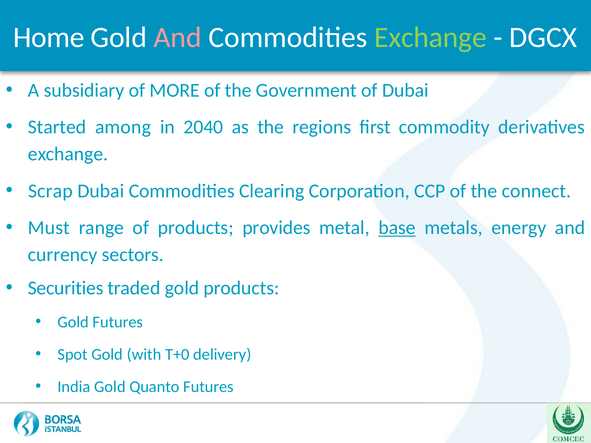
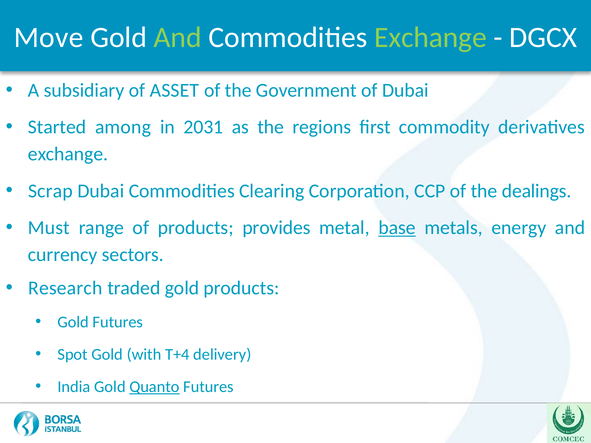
Home: Home -> Move
And at (178, 38) colour: pink -> light green
MORE: MORE -> ASSET
2040: 2040 -> 2031
connect: connect -> dealings
Securities: Securities -> Research
T+0: T+0 -> T+4
Quanto underline: none -> present
